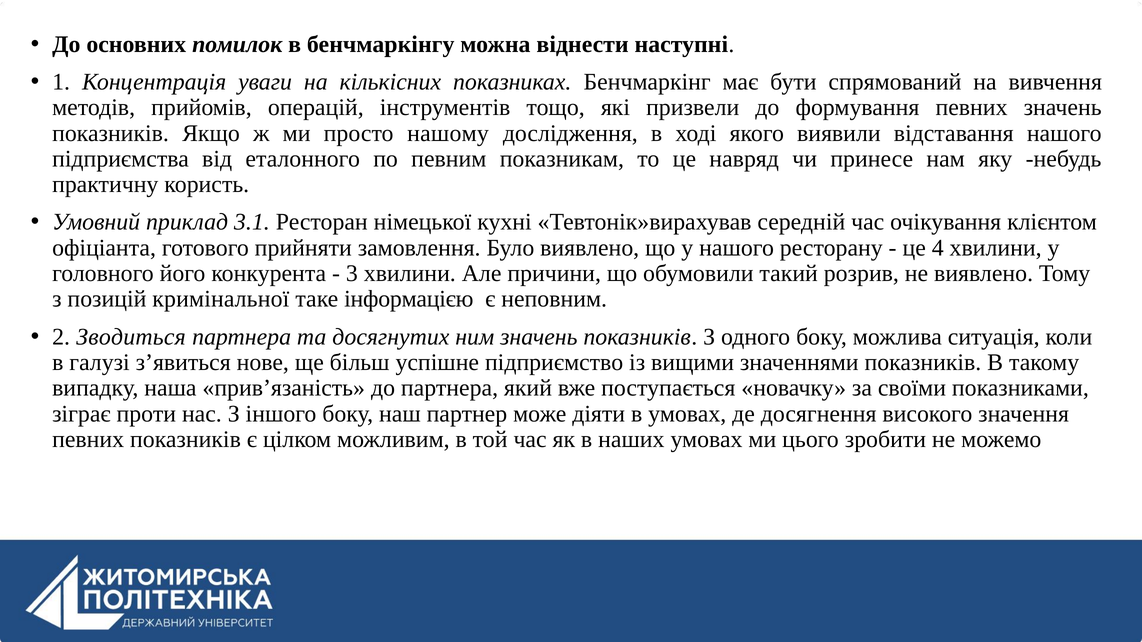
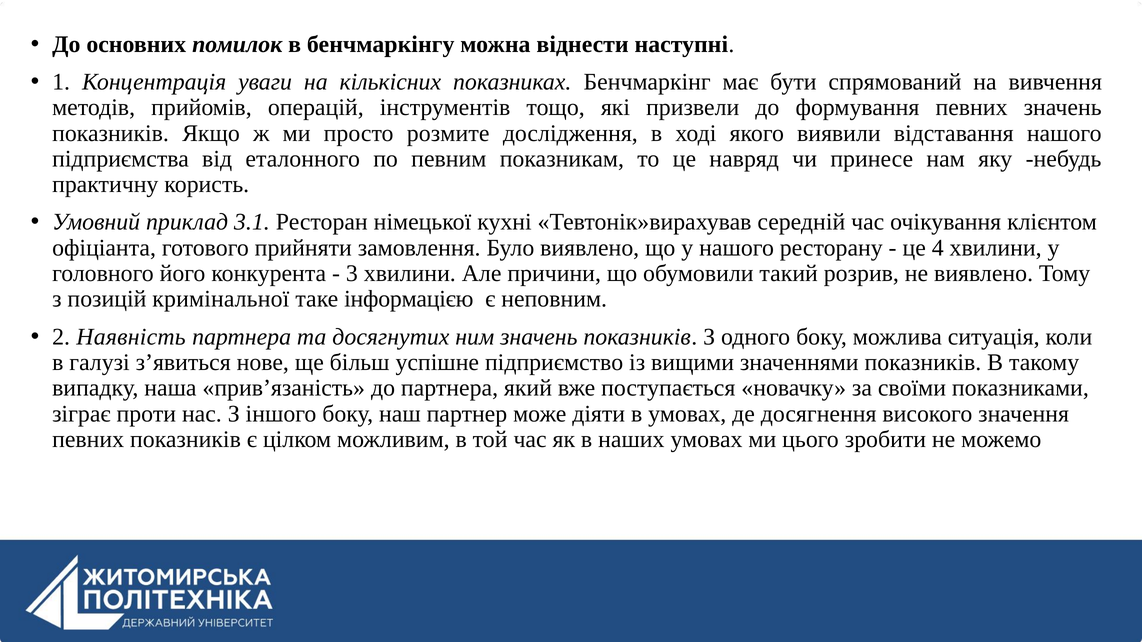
нашому: нашому -> розмите
Зводиться: Зводиться -> Наявність
